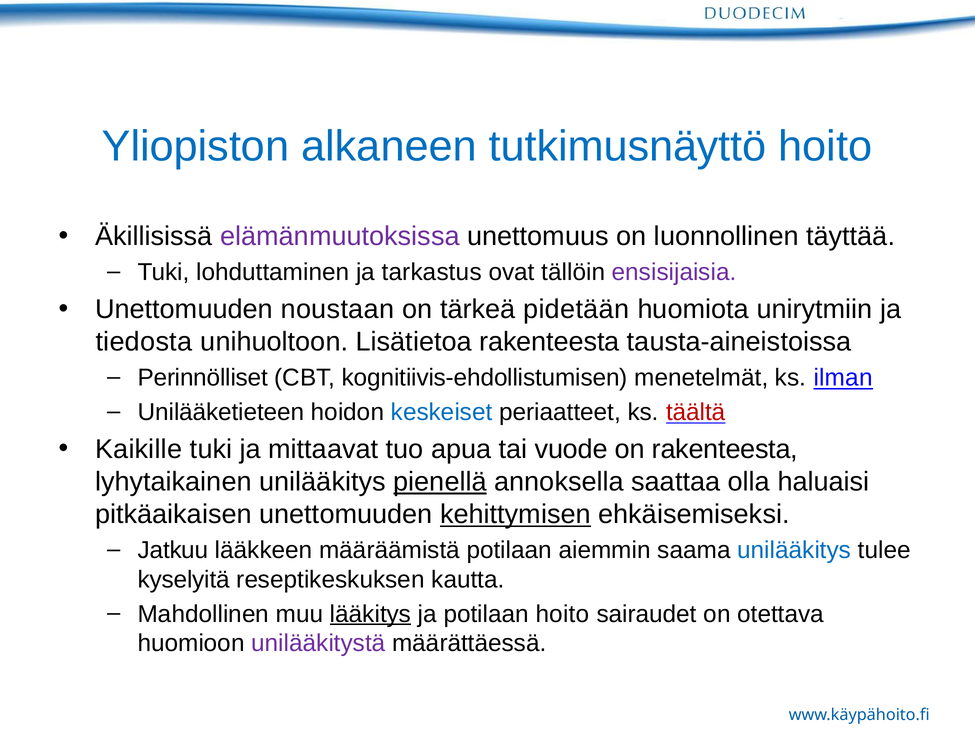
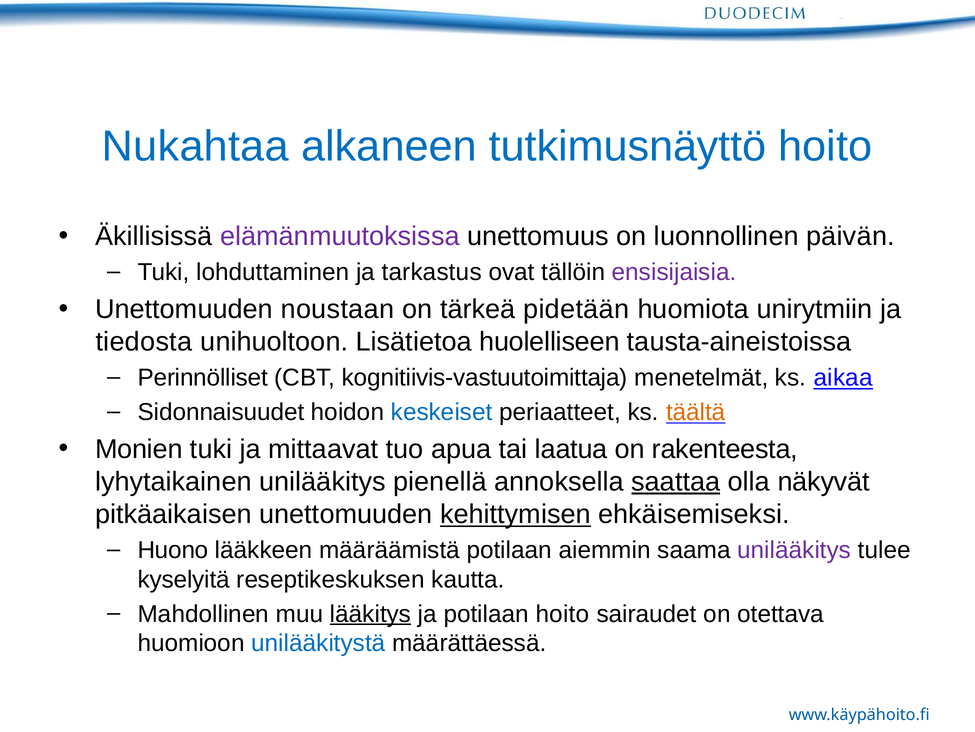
Yliopiston: Yliopiston -> Nukahtaa
täyttää: täyttää -> päivän
Lisätietoa rakenteesta: rakenteesta -> huolelliseen
kognitiivis-ehdollistumisen: kognitiivis-ehdollistumisen -> kognitiivis-vastuutoimittaja
ilman: ilman -> aikaa
Unilääketieteen: Unilääketieteen -> Sidonnaisuudet
täältä colour: red -> orange
Kaikille: Kaikille -> Monien
vuode: vuode -> laatua
pienellä underline: present -> none
saattaa underline: none -> present
haluaisi: haluaisi -> näkyvät
Jatkuu: Jatkuu -> Huono
unilääkitys at (794, 550) colour: blue -> purple
unilääkitystä colour: purple -> blue
